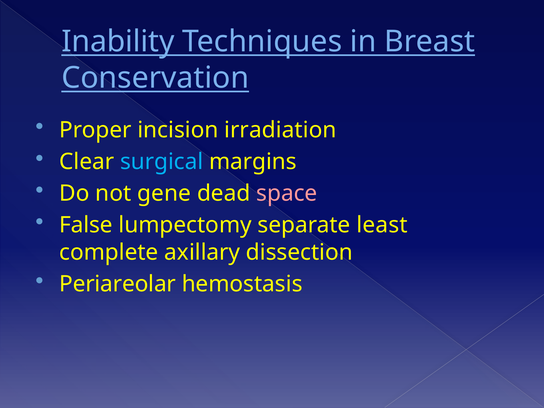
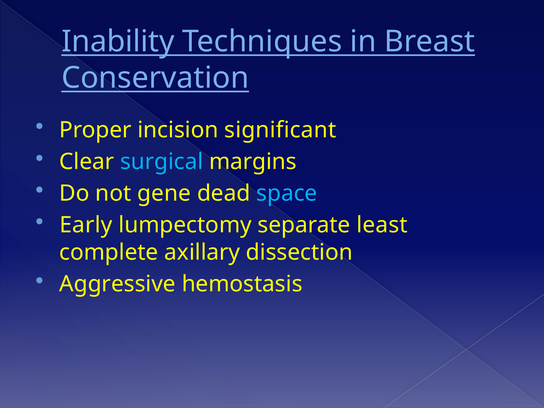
irradiation: irradiation -> significant
space colour: pink -> light blue
False: False -> Early
Periareolar: Periareolar -> Aggressive
